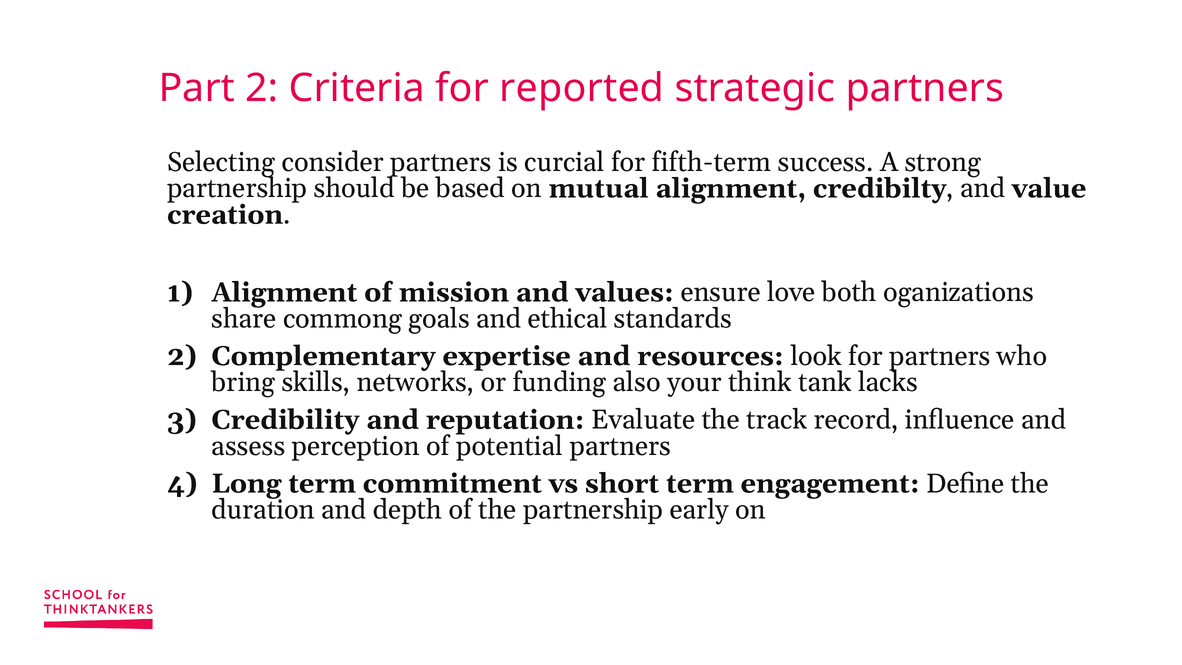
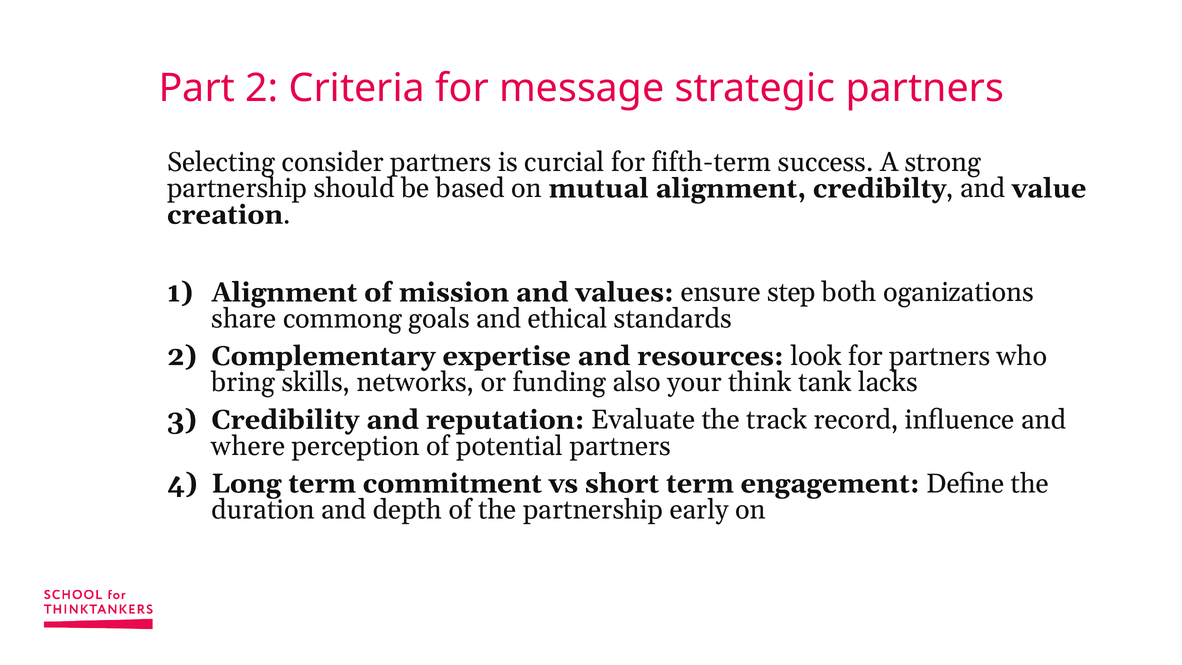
reported: reported -> message
love: love -> step
assess: assess -> where
